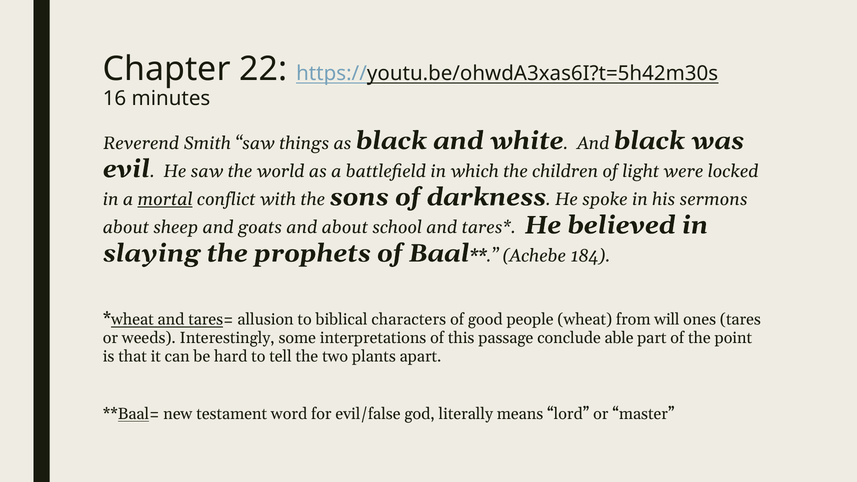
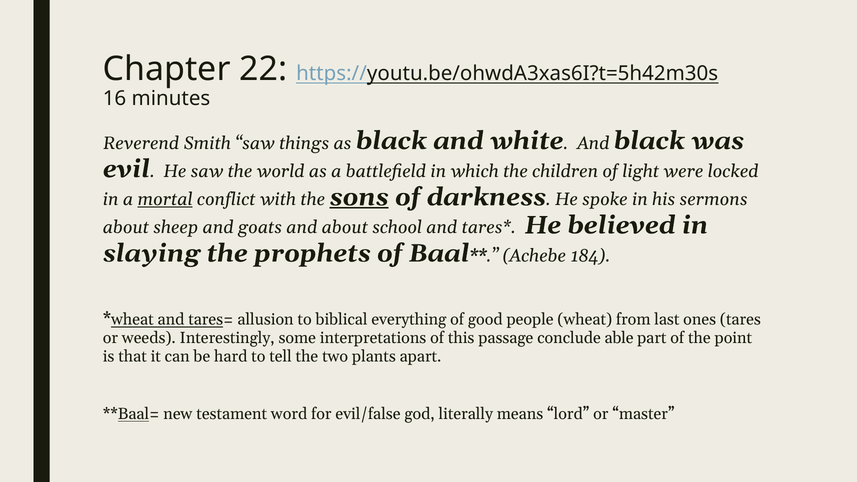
sons underline: none -> present
characters: characters -> everything
will: will -> last
